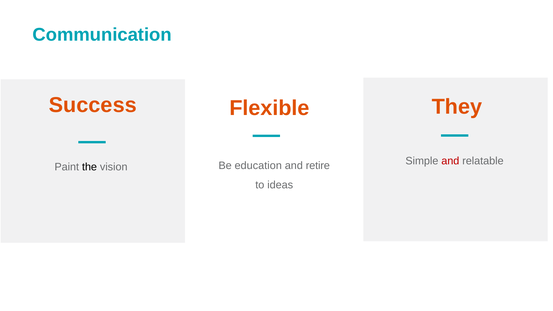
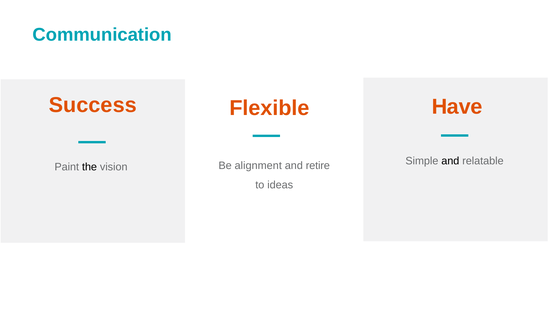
They: They -> Have
and at (450, 161) colour: red -> black
education: education -> alignment
